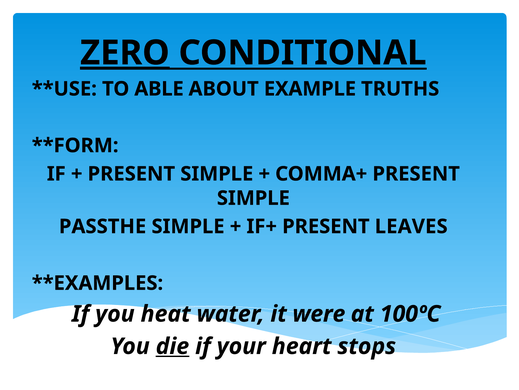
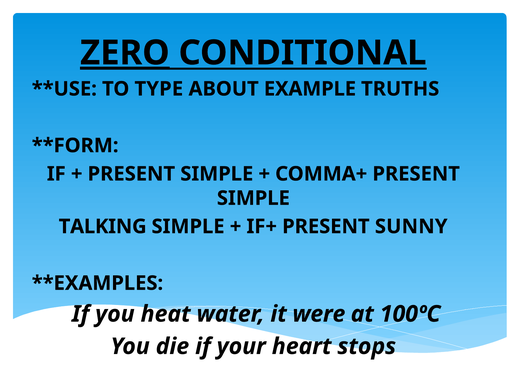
ABLE: ABLE -> TYPE
PASSTHE: PASSTHE -> TALKING
LEAVES: LEAVES -> SUNNY
die underline: present -> none
